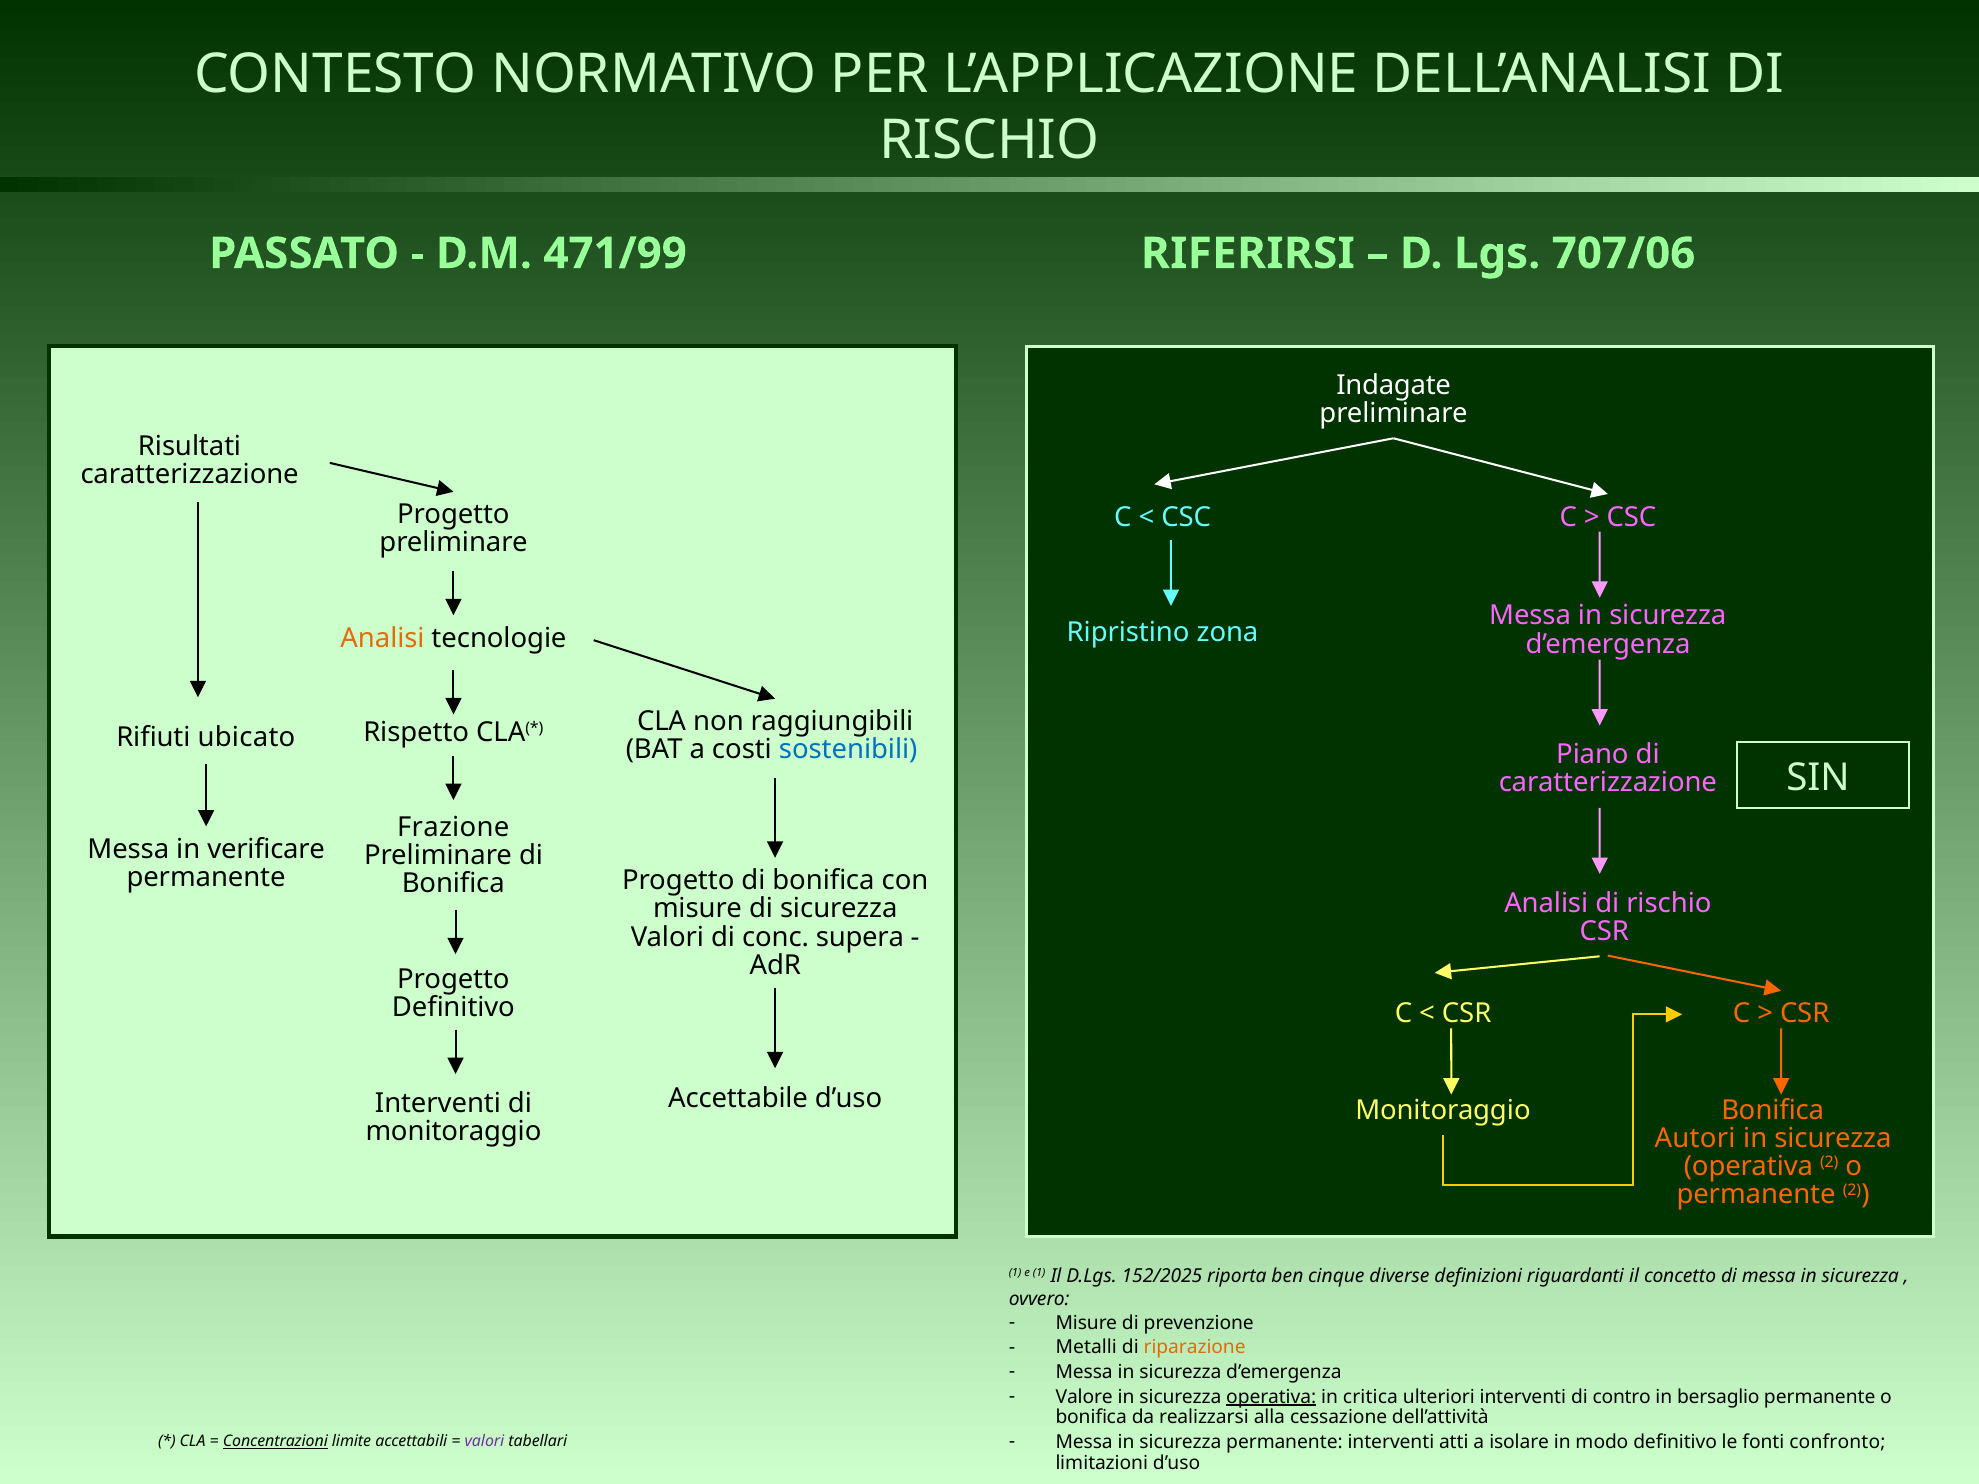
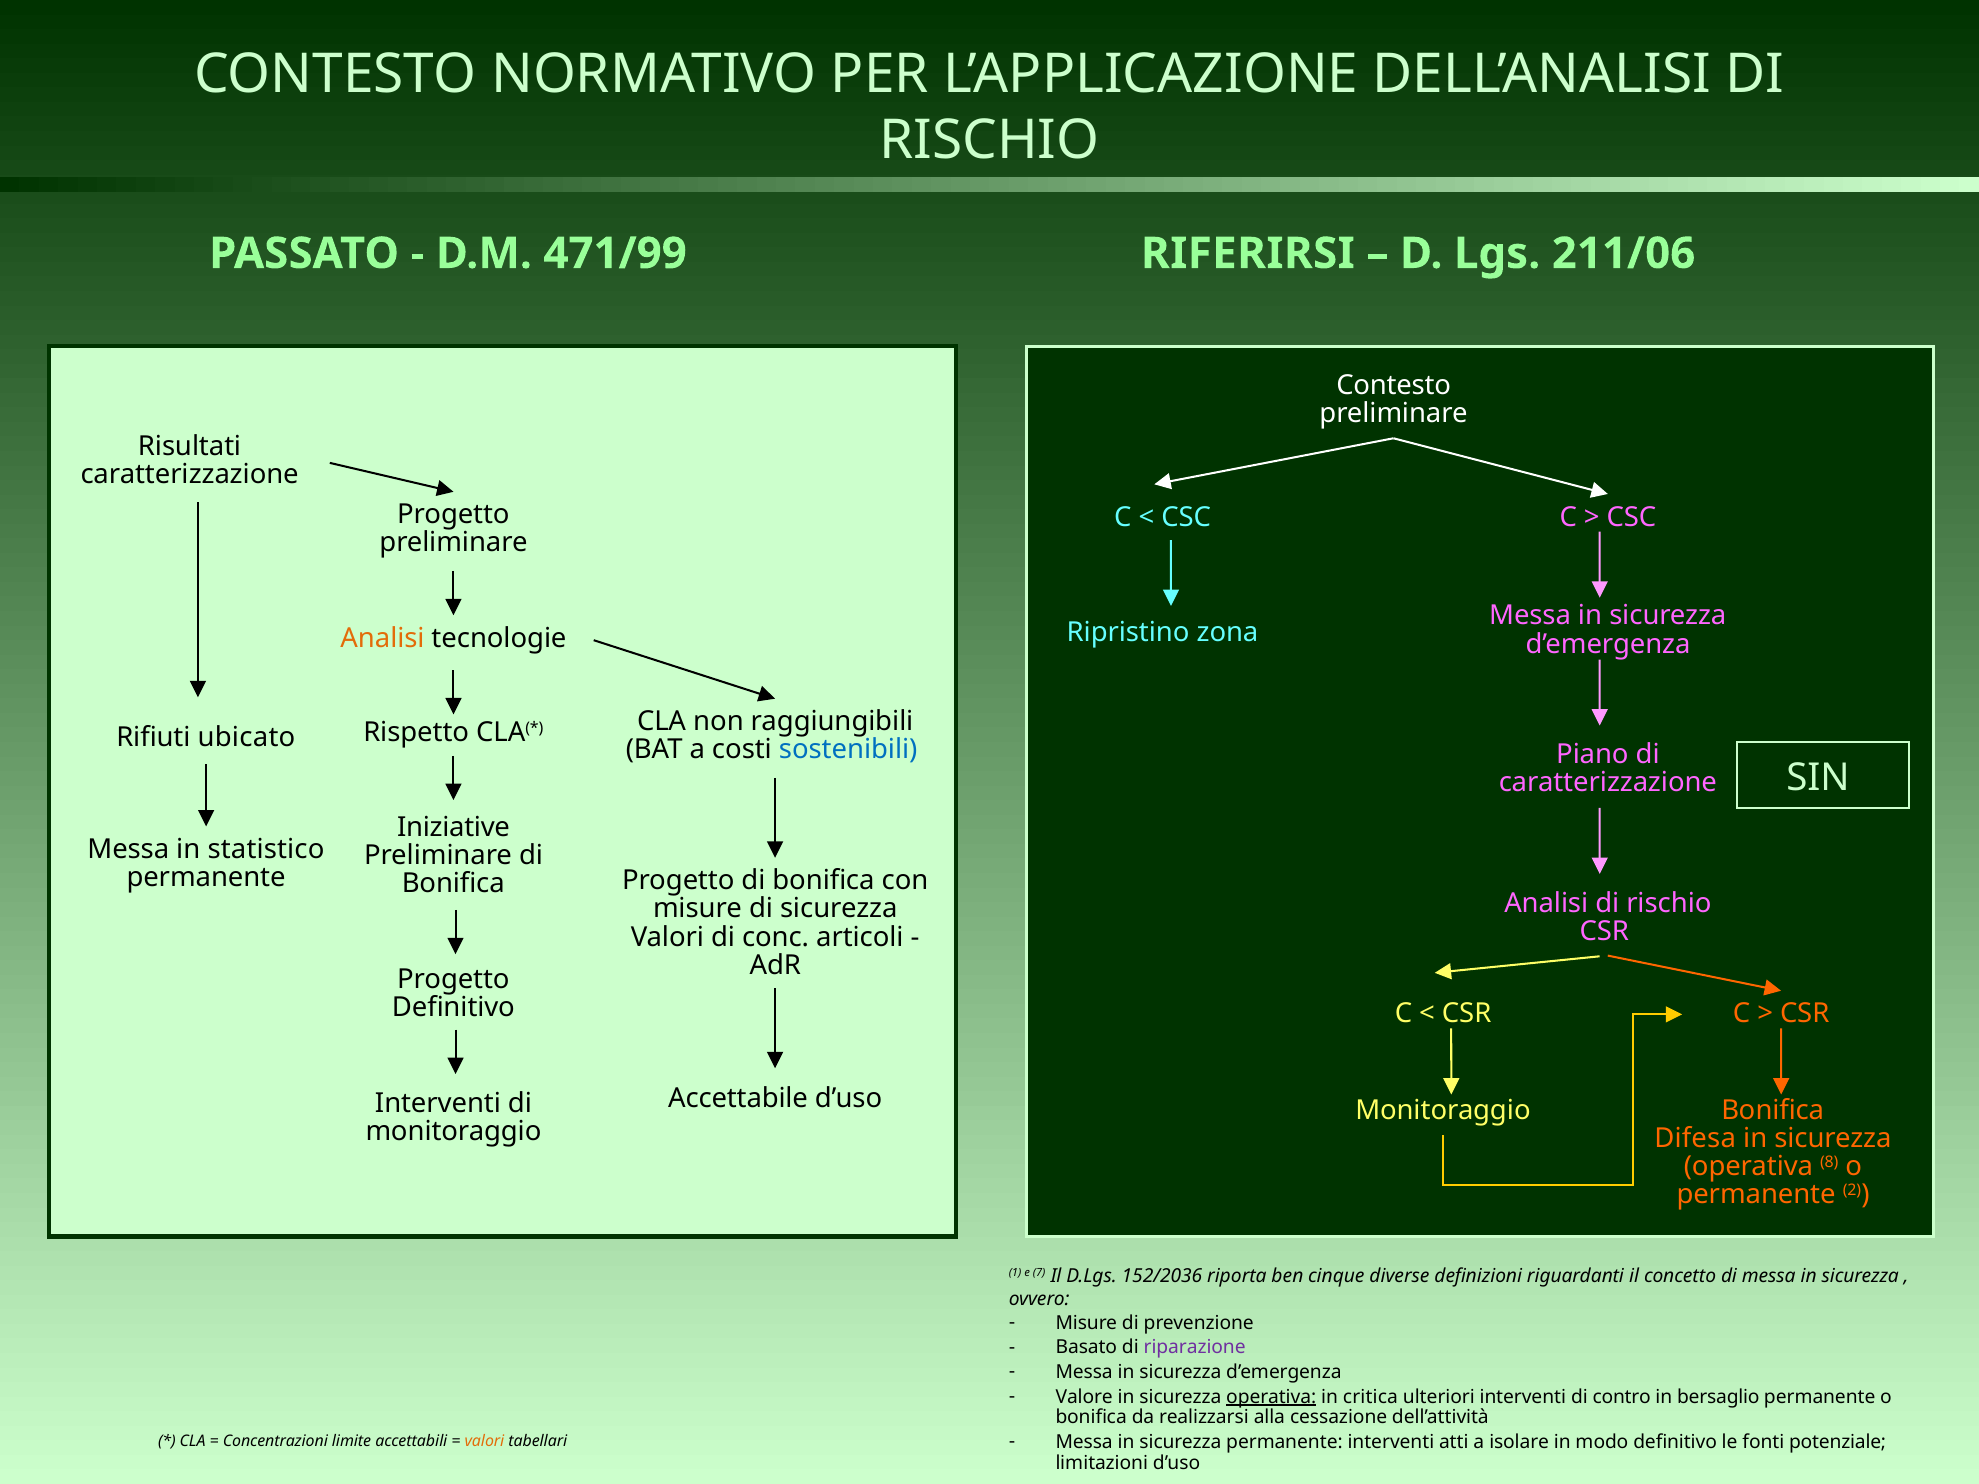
707/06: 707/06 -> 211/06
Indagate at (1394, 386): Indagate -> Contesto
Frazione: Frazione -> Iniziative
verificare: verificare -> statistico
supera: supera -> articoli
Autori: Autori -> Difesa
operativa 2: 2 -> 8
e 1: 1 -> 7
152/2025: 152/2025 -> 152/2036
Metalli: Metalli -> Basato
riparazione colour: orange -> purple
confronto: confronto -> potenziale
Concentrazioni underline: present -> none
valori at (484, 1442) colour: purple -> orange
